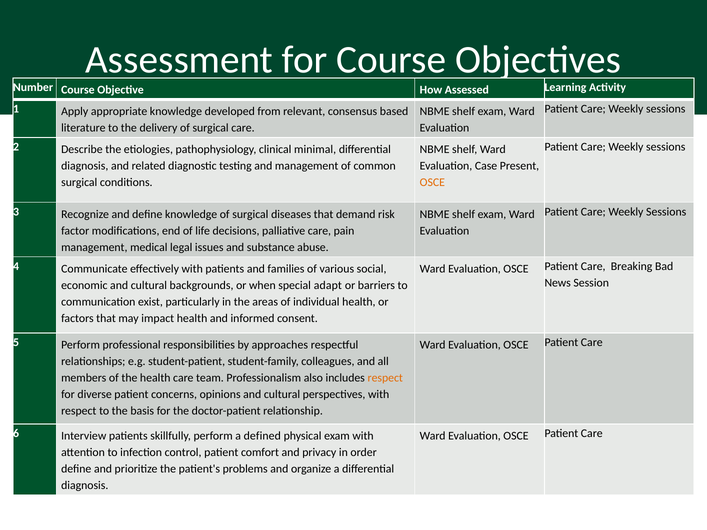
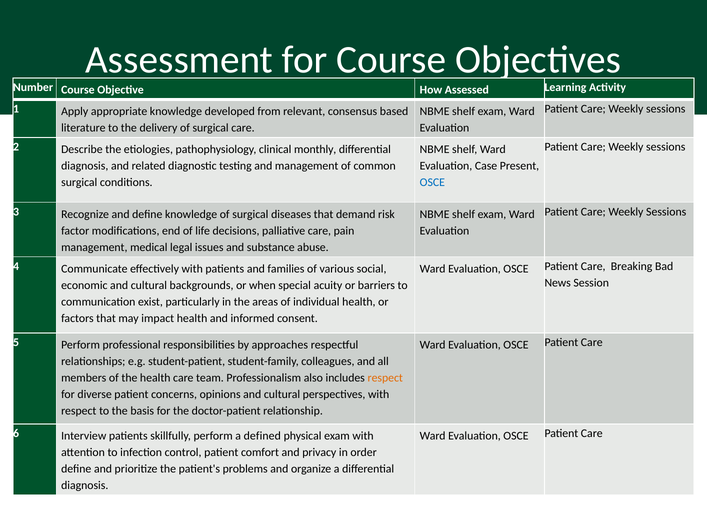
minimal: minimal -> monthly
OSCE at (432, 183) colour: orange -> blue
adapt: adapt -> acuity
